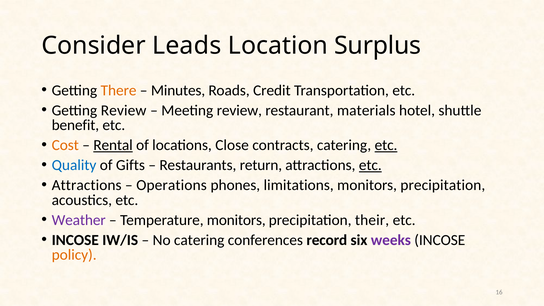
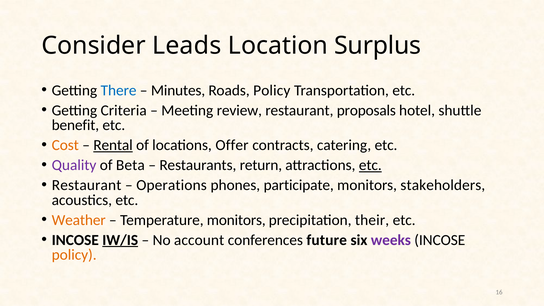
There colour: orange -> blue
Roads Credit: Credit -> Policy
Getting Review: Review -> Criteria
materials: materials -> proposals
Close: Close -> Offer
etc at (386, 145) underline: present -> none
Quality colour: blue -> purple
Gifts: Gifts -> Beta
Attractions at (87, 185): Attractions -> Restaurant
limitations: limitations -> participate
precipitation at (443, 185): precipitation -> stakeholders
Weather colour: purple -> orange
IW/IS underline: none -> present
No catering: catering -> account
record: record -> future
